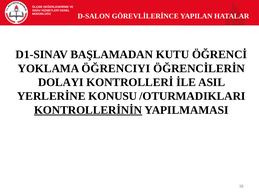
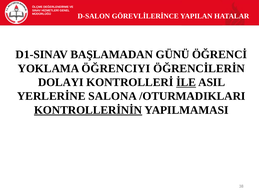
KUTU: KUTU -> GÜNÜ
İLE underline: none -> present
KONUSU: KONUSU -> SALONA
